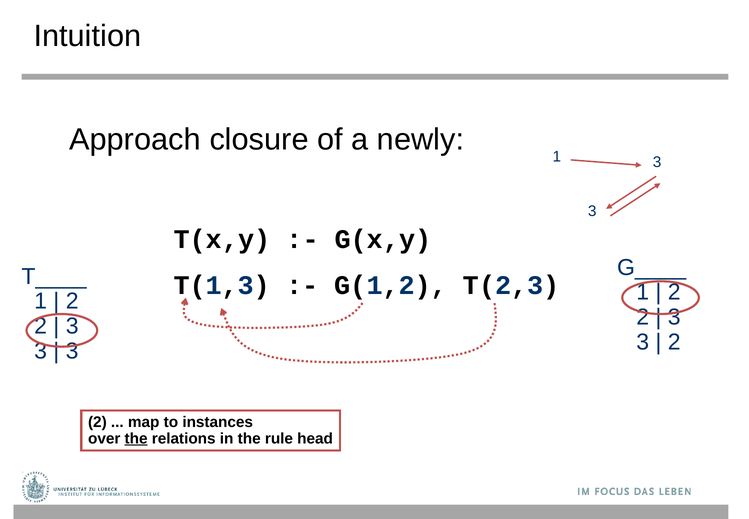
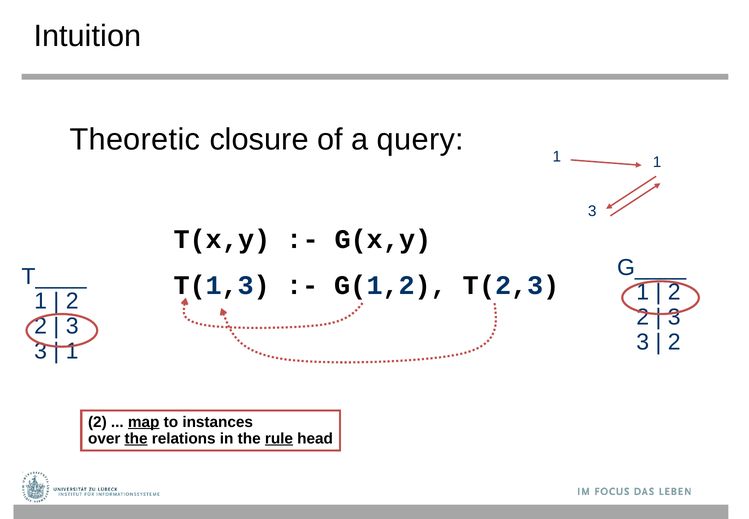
Approach: Approach -> Theoretic
newly: newly -> query
1 3: 3 -> 1
3 at (72, 351): 3 -> 1
map underline: none -> present
rule underline: none -> present
